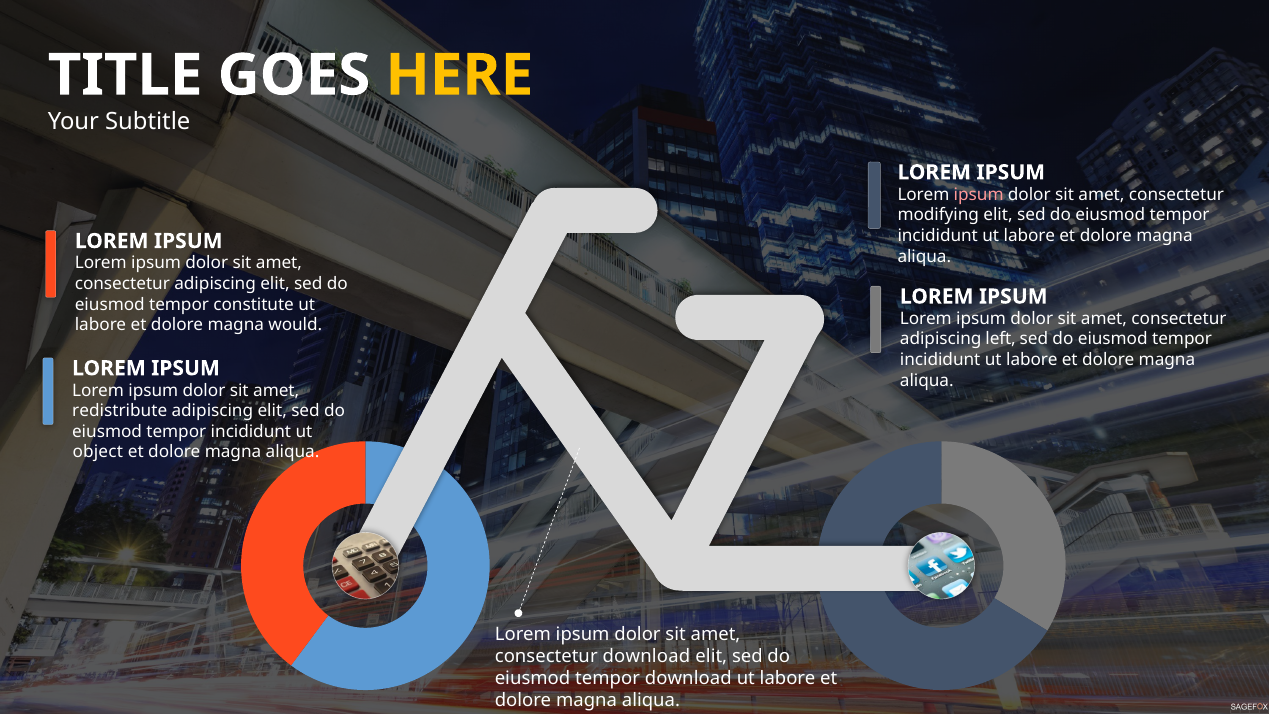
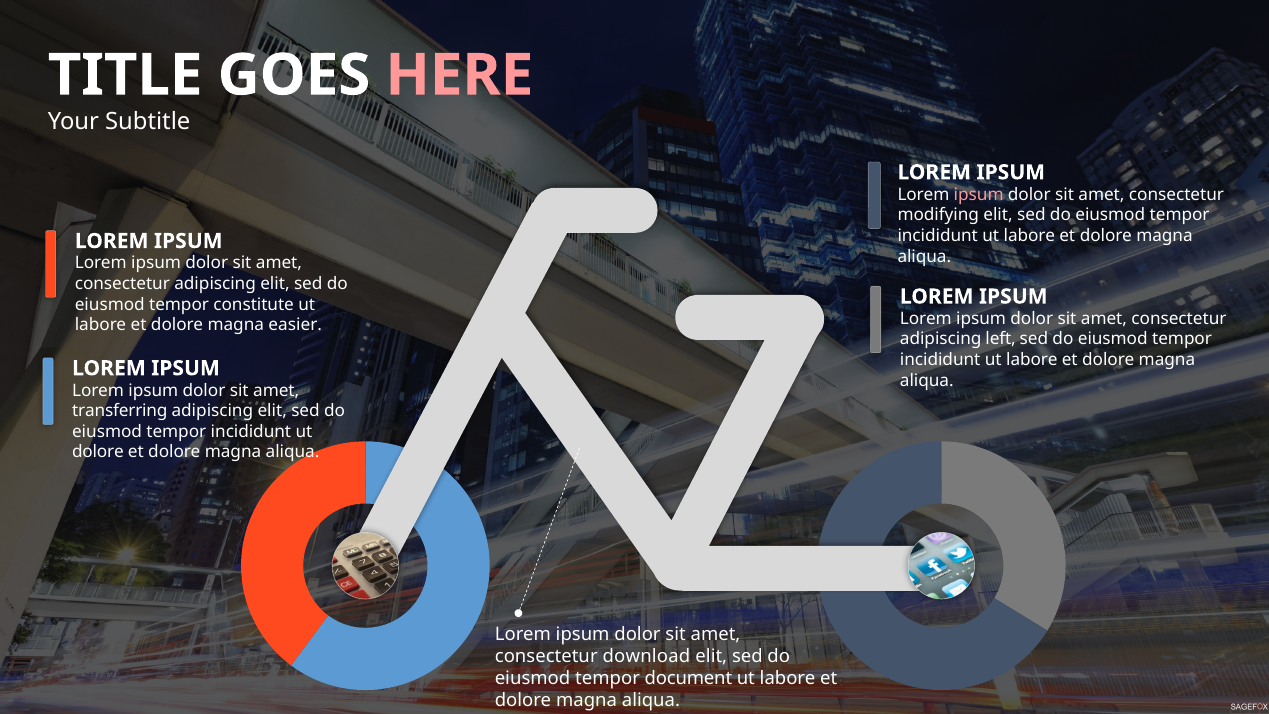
HERE colour: yellow -> pink
would: would -> easier
redistribute: redistribute -> transferring
object at (98, 452): object -> dolore
tempor download: download -> document
